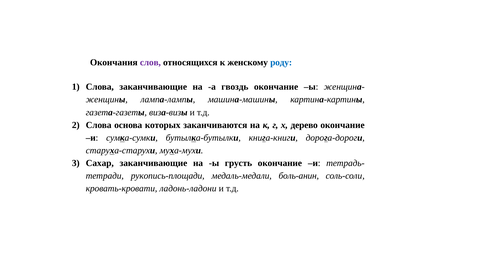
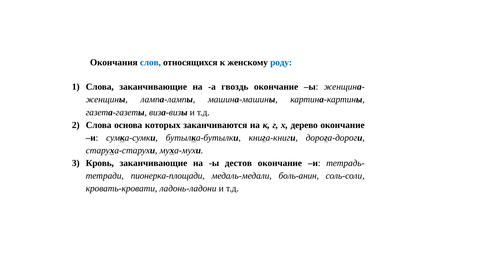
слов colour: purple -> blue
Сахар: Сахар -> Кровь
грусть: грусть -> дестов
рукопись-площади: рукопись-площади -> пионерка-площади
